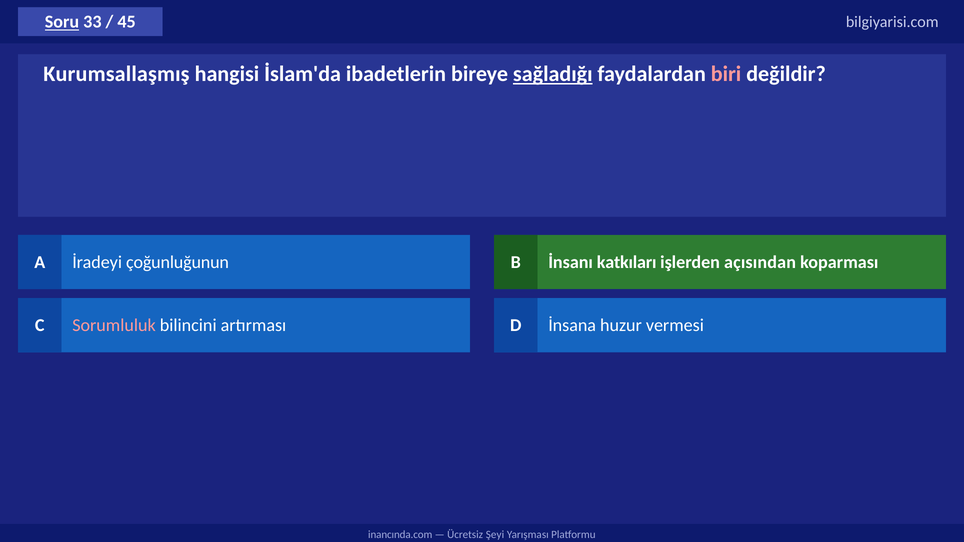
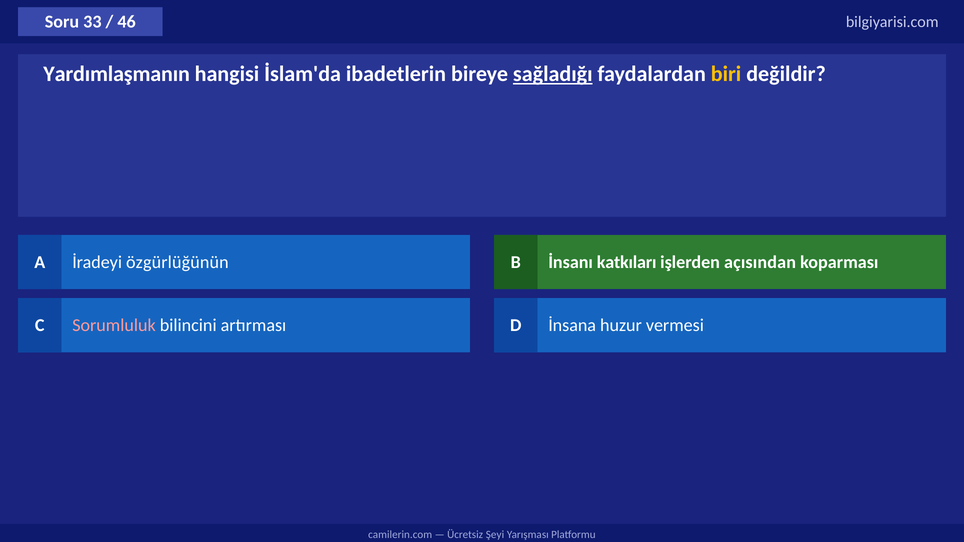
Soru underline: present -> none
45: 45 -> 46
Kurumsallaşmış: Kurumsallaşmış -> Yardımlaşmanın
biri colour: pink -> yellow
çoğunluğunun: çoğunluğunun -> özgürlüğünün
inancında.com: inancında.com -> camilerin.com
